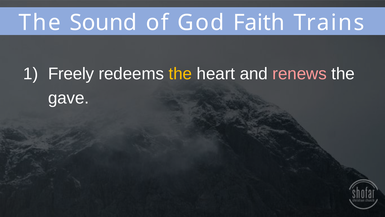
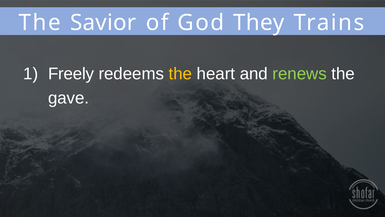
Sound: Sound -> Savior
Faith: Faith -> They
renews colour: pink -> light green
